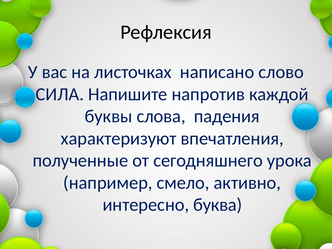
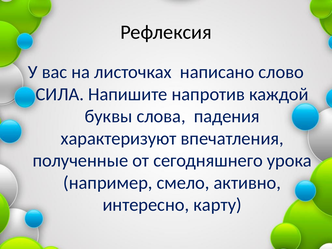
буква: буква -> карту
